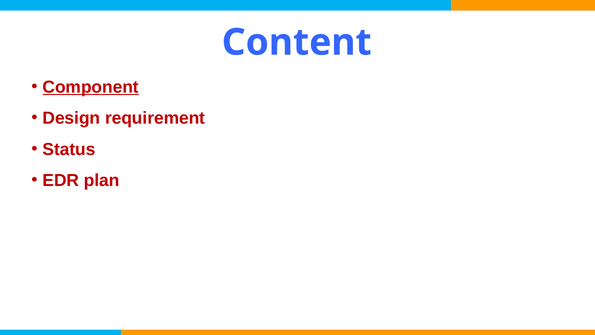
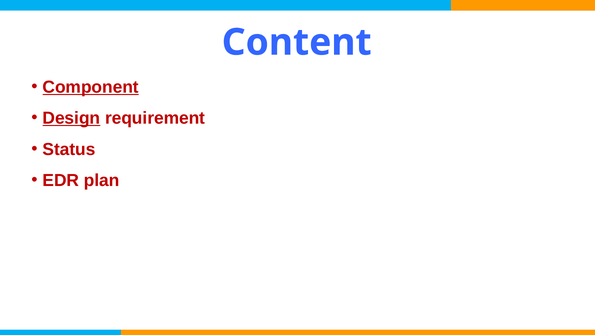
Design underline: none -> present
